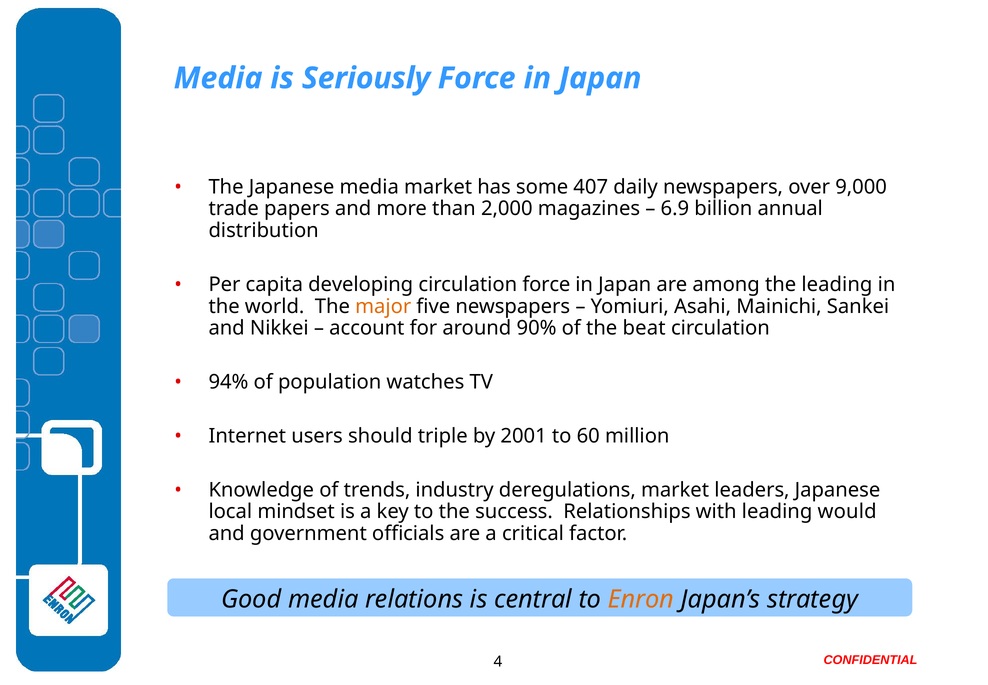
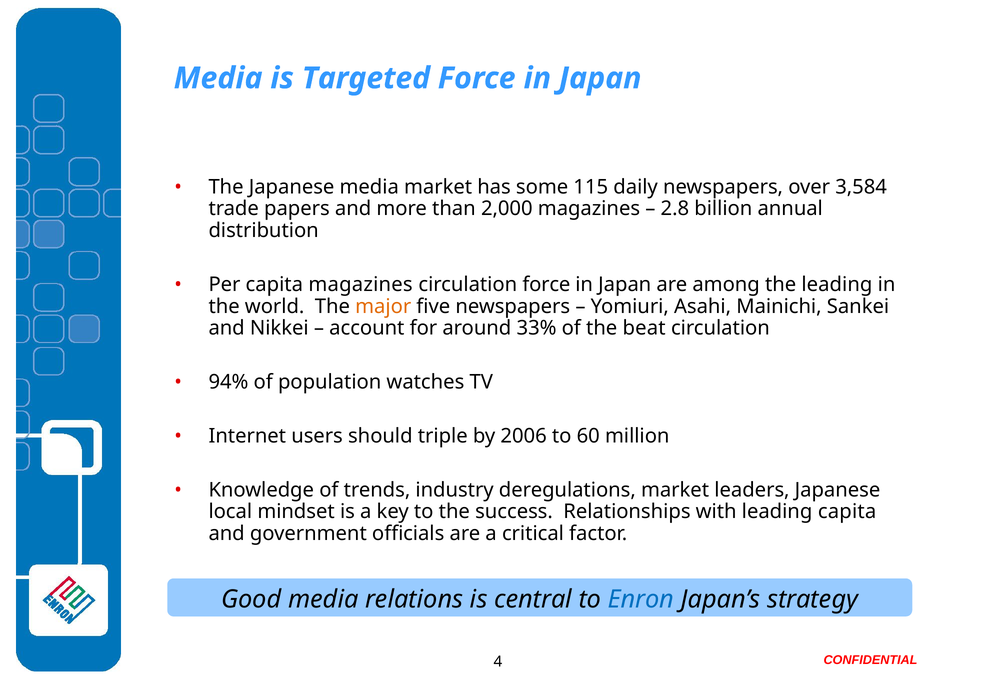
Seriously: Seriously -> Targeted
407: 407 -> 115
9,000: 9,000 -> 3,584
6.9: 6.9 -> 2.8
capita developing: developing -> magazines
90%: 90% -> 33%
2001: 2001 -> 2006
leading would: would -> capita
Enron colour: orange -> blue
